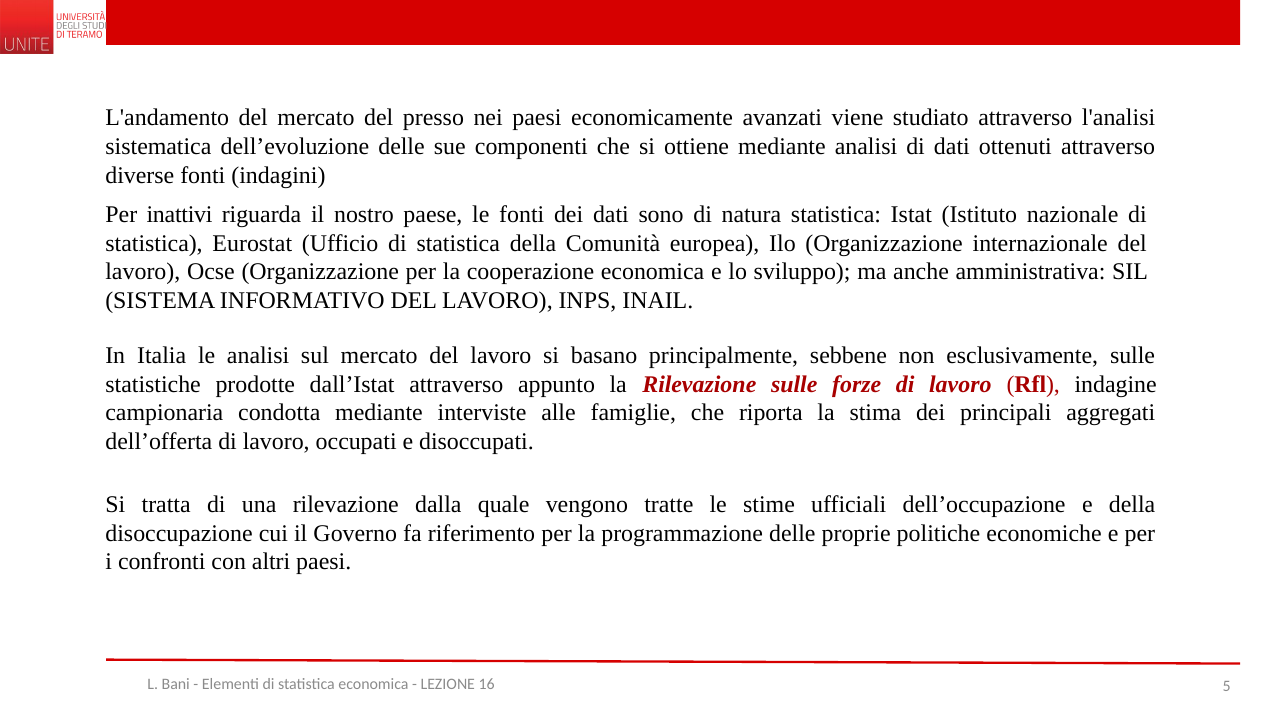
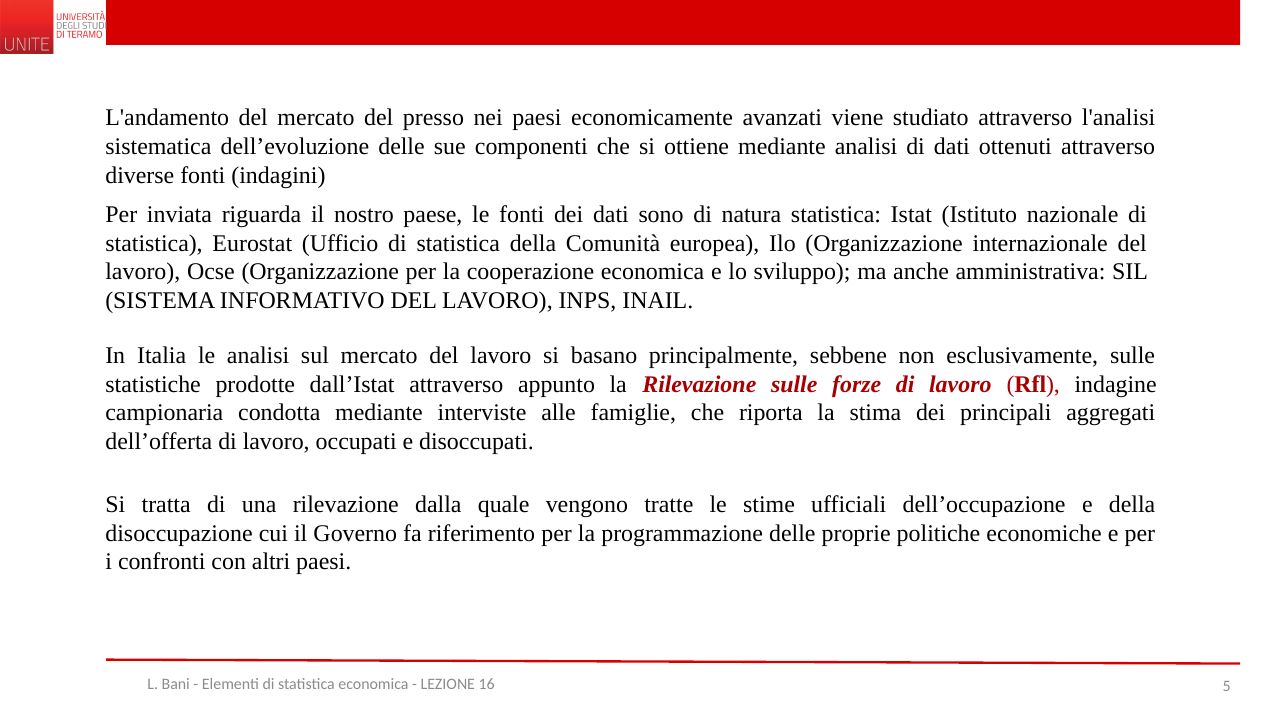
inattivi: inattivi -> inviata
